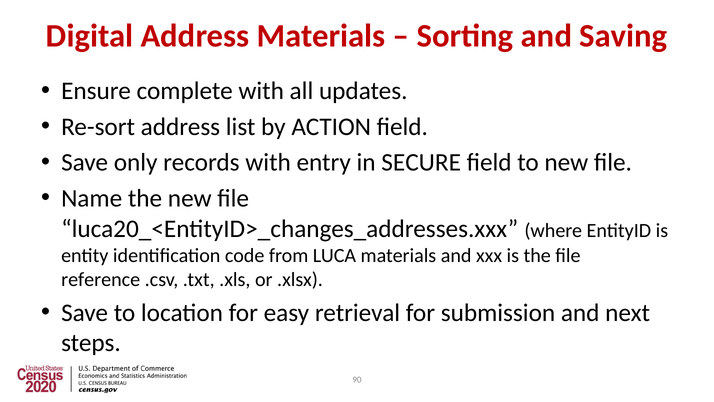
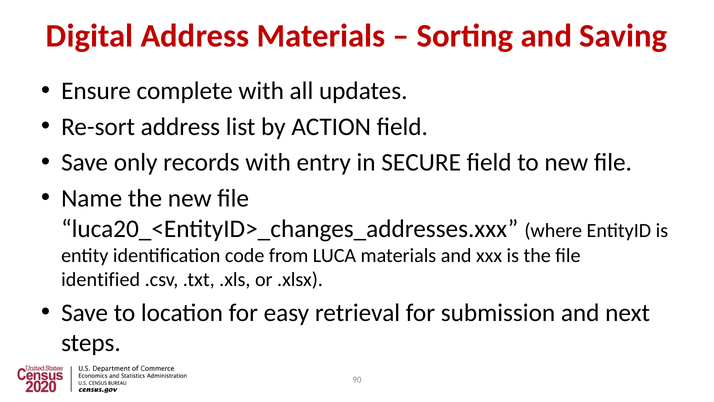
reference: reference -> identified
